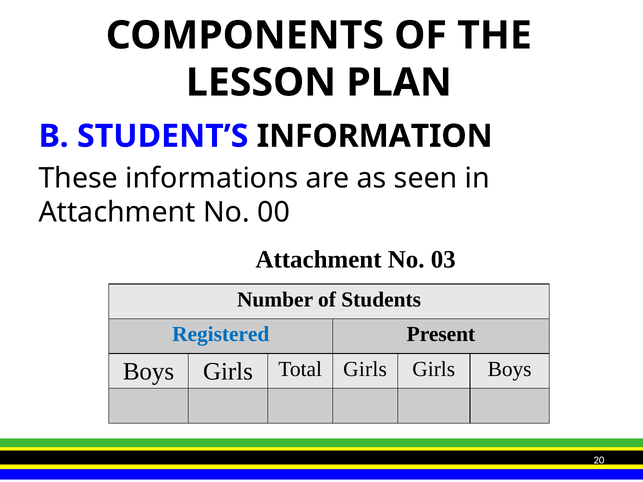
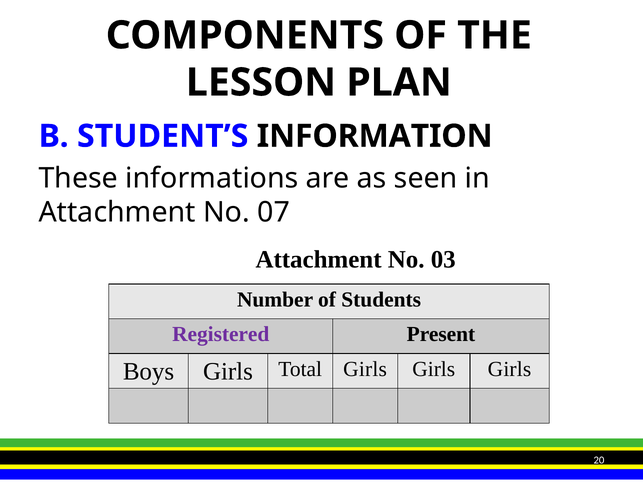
00: 00 -> 07
Registered colour: blue -> purple
Boys at (510, 369): Boys -> Girls
